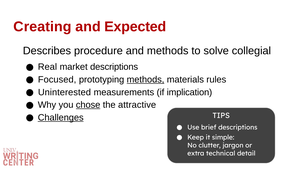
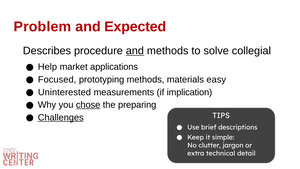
Creating: Creating -> Problem
and at (135, 51) underline: none -> present
Real: Real -> Help
market descriptions: descriptions -> applications
methods at (146, 79) underline: present -> none
rules: rules -> easy
attractive: attractive -> preparing
